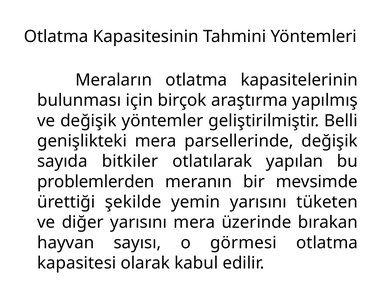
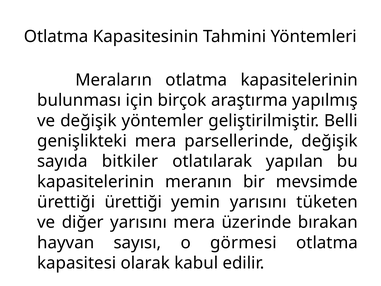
problemlerden at (96, 182): problemlerden -> kapasitelerinin
ürettiği şekilde: şekilde -> ürettiği
